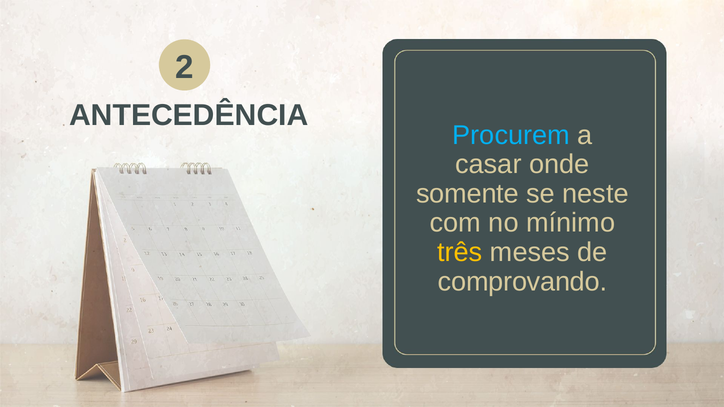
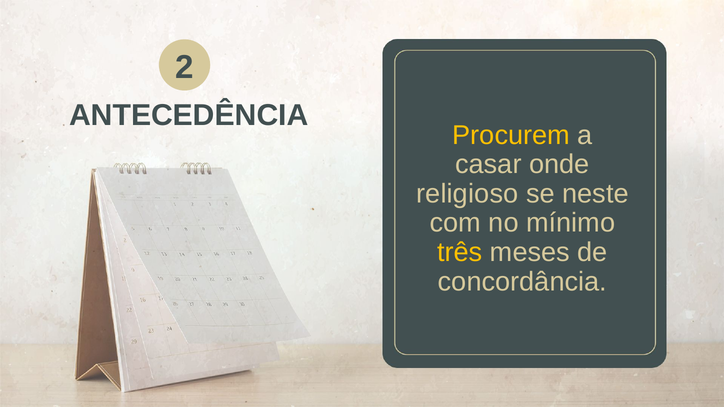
Procurem colour: light blue -> yellow
somente: somente -> religioso
comprovando: comprovando -> concordância
